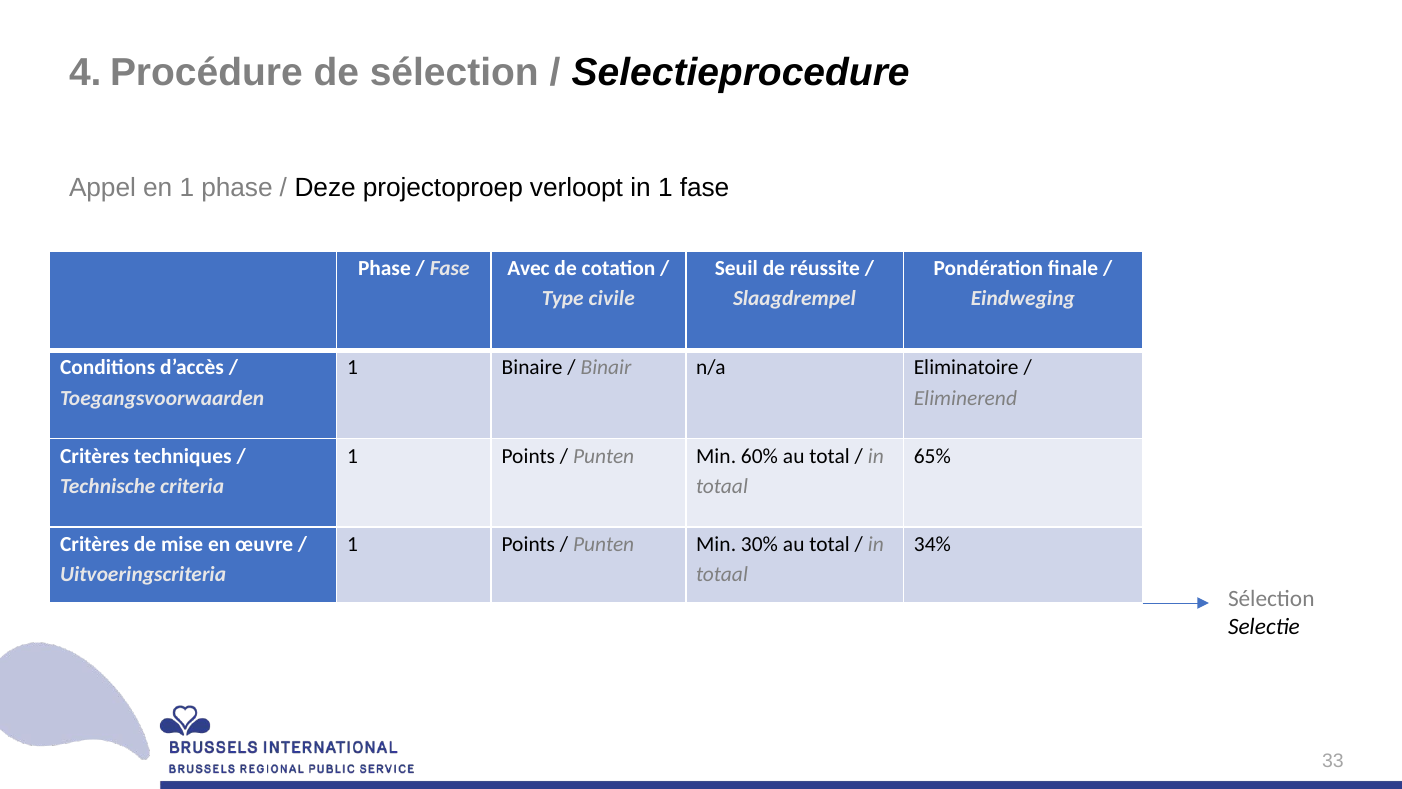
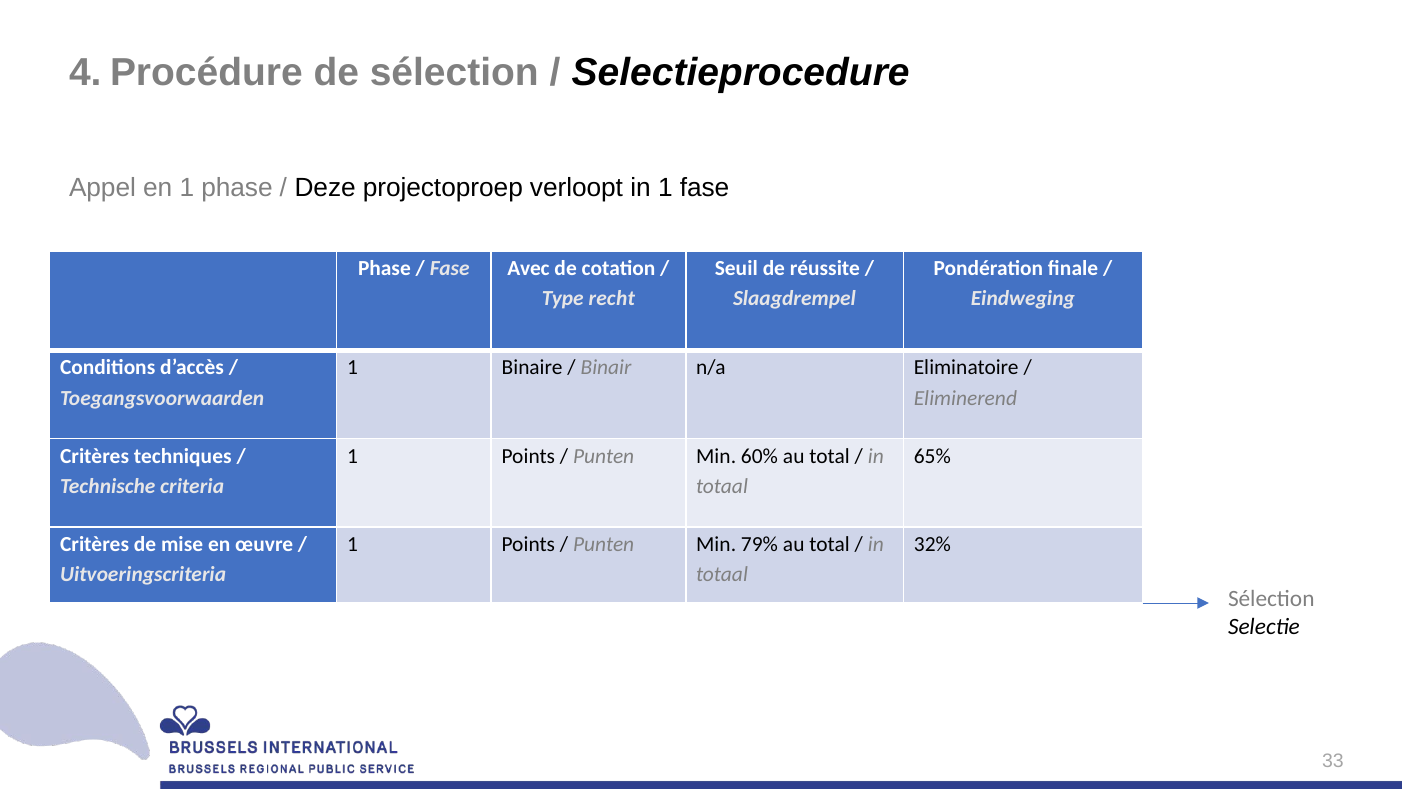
civile: civile -> recht
30%: 30% -> 79%
34%: 34% -> 32%
